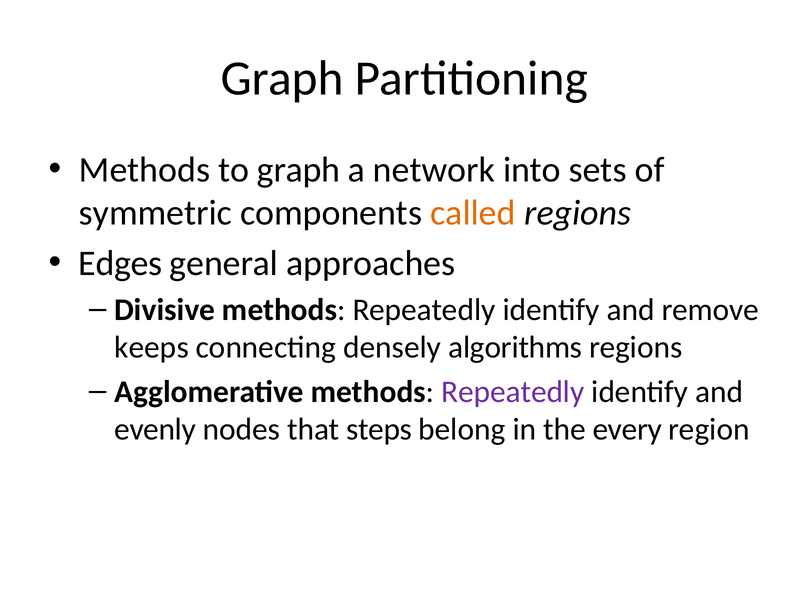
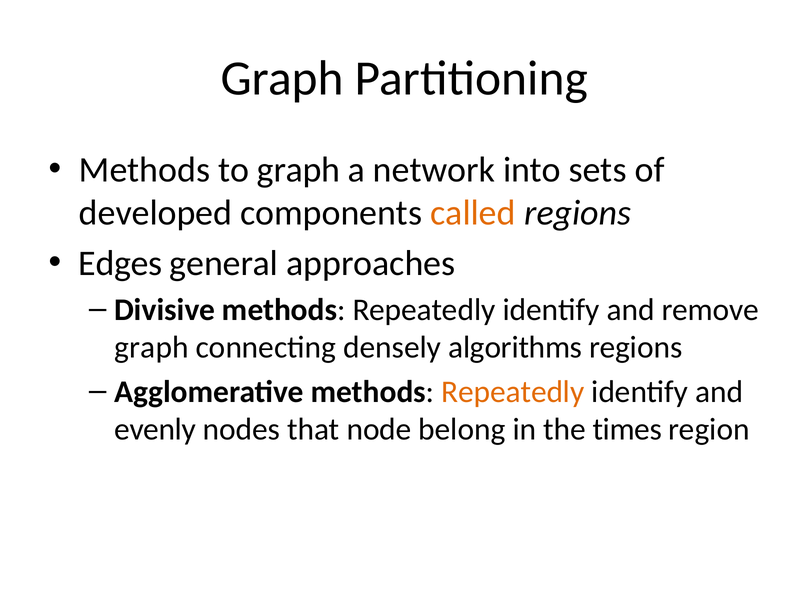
symmetric: symmetric -> developed
keeps at (152, 347): keeps -> graph
Repeatedly at (513, 392) colour: purple -> orange
steps: steps -> node
every: every -> times
